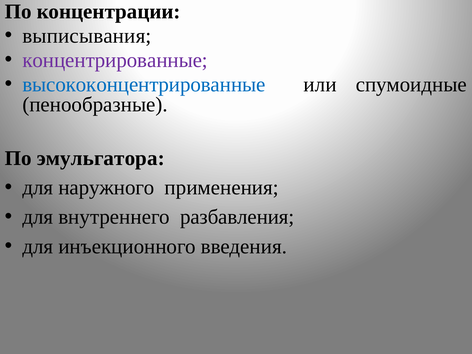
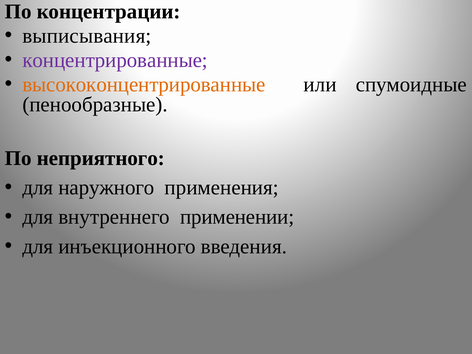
высококонцентрированные colour: blue -> orange
эмульгатора: эмульгатора -> неприятного
разбавления: разбавления -> применении
